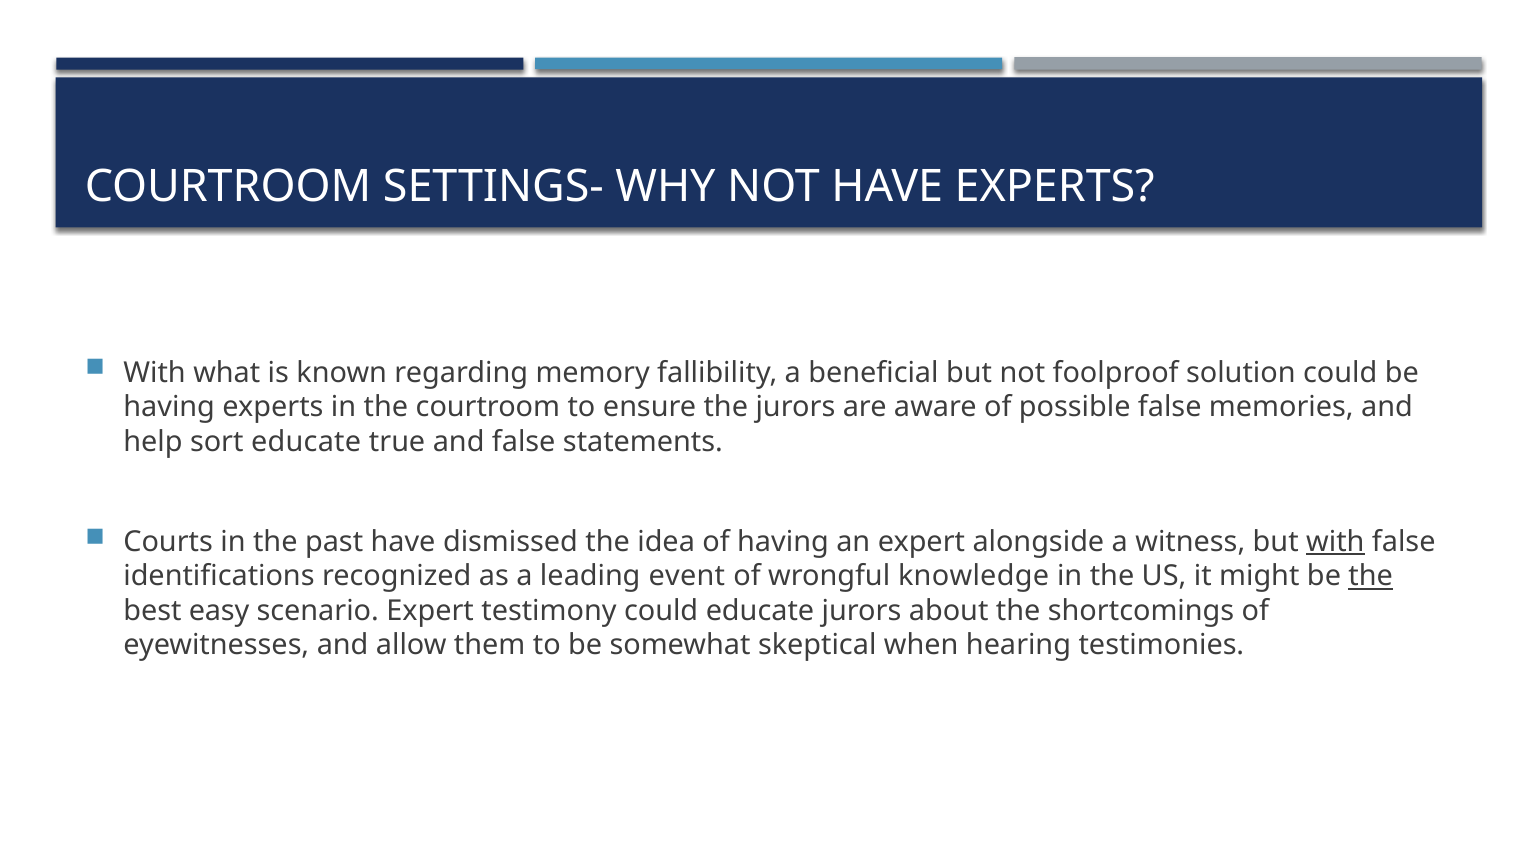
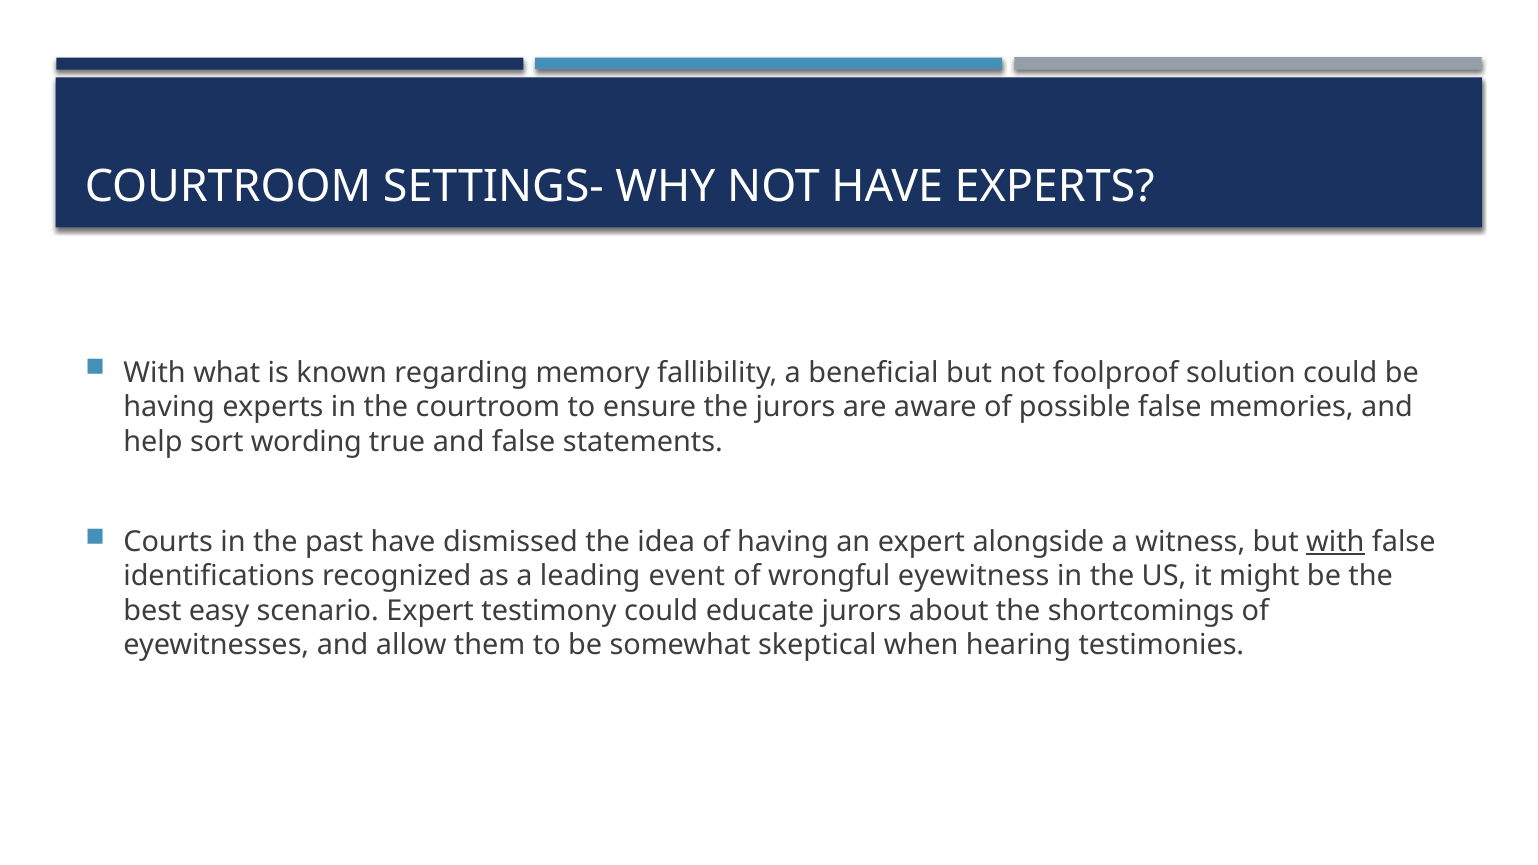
sort educate: educate -> wording
knowledge: knowledge -> eyewitness
the at (1371, 576) underline: present -> none
